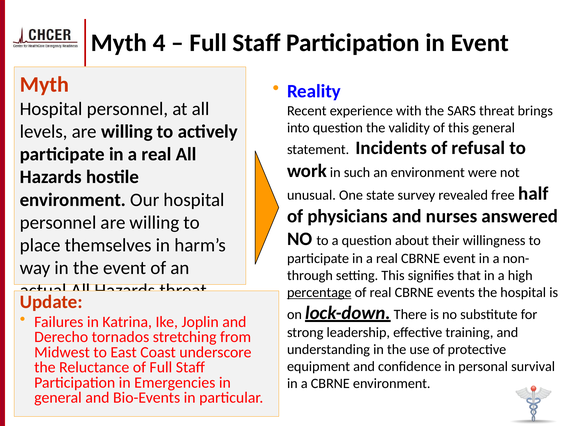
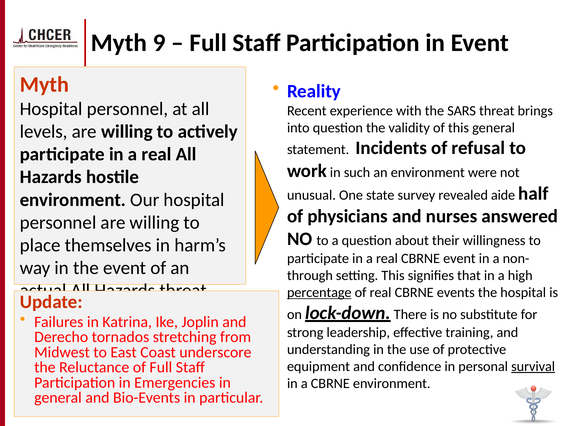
4: 4 -> 9
free: free -> aide
survival underline: none -> present
